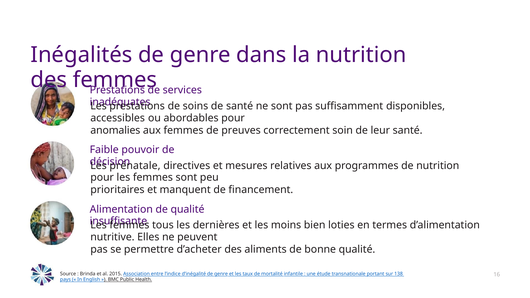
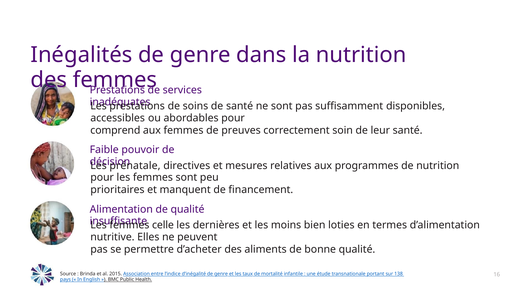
anomalies: anomalies -> comprend
tous: tous -> celle
